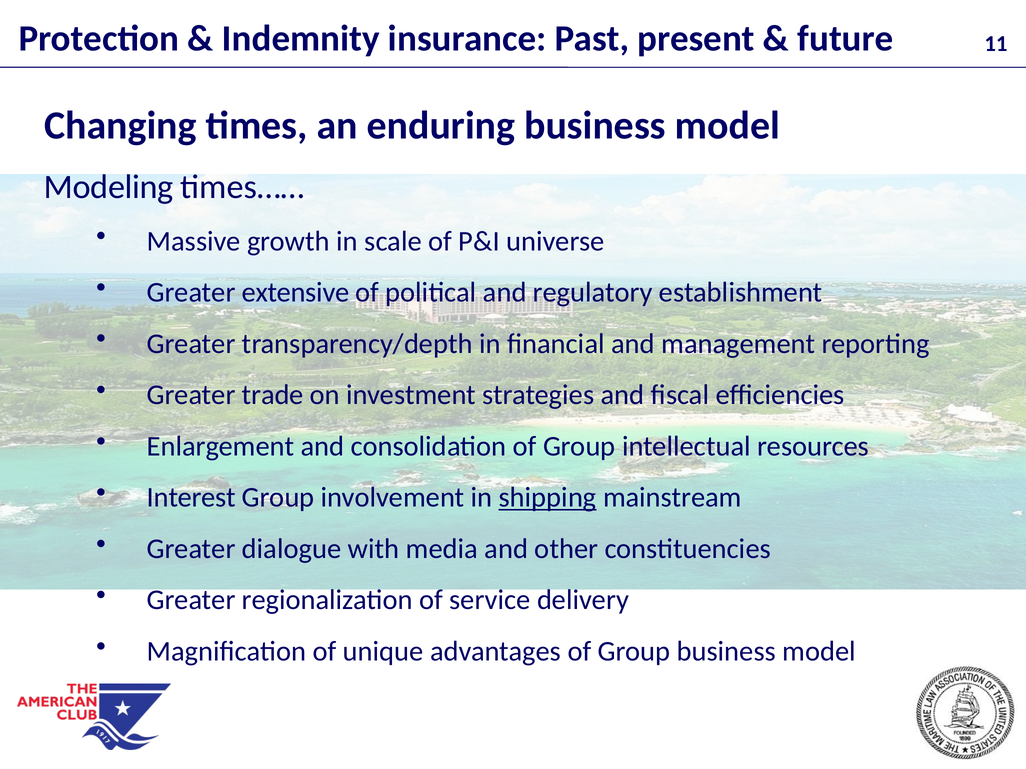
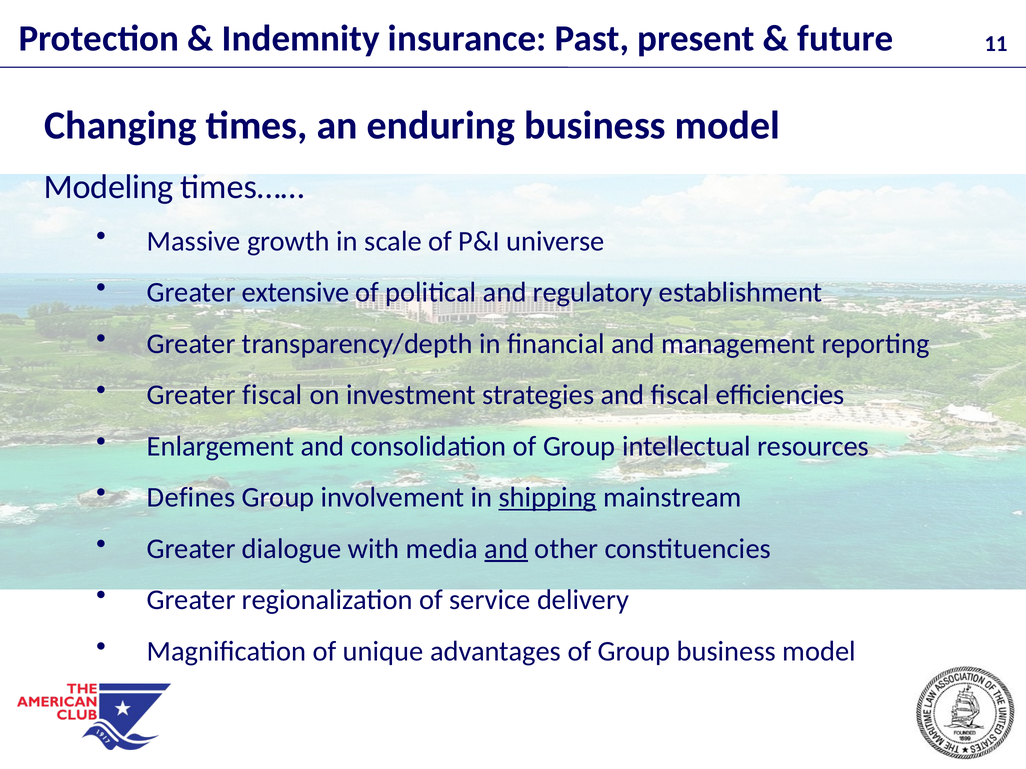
Greater trade: trade -> fiscal
Interest: Interest -> Defines
and at (506, 549) underline: none -> present
